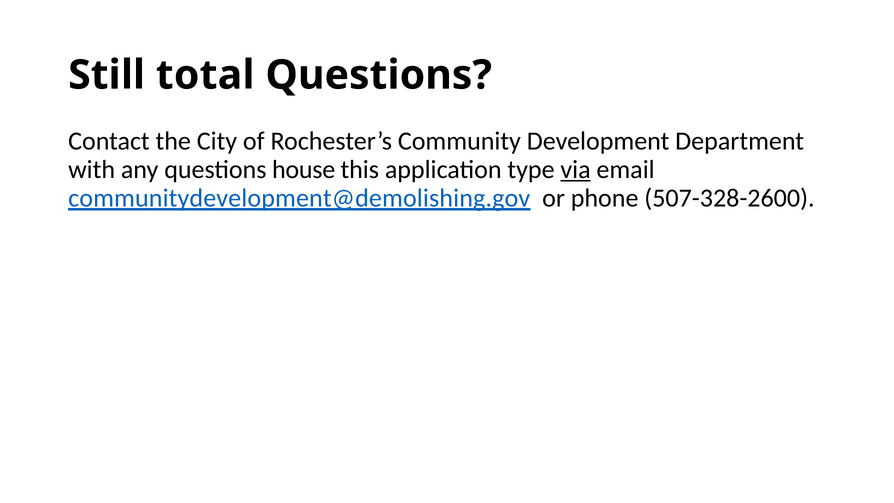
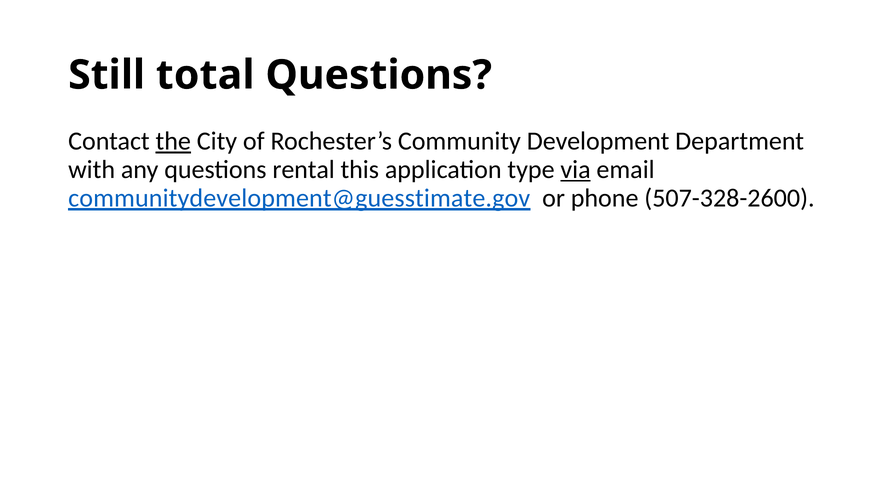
the underline: none -> present
house: house -> rental
communitydevelopment@demolishing.gov: communitydevelopment@demolishing.gov -> communitydevelopment@guesstimate.gov
